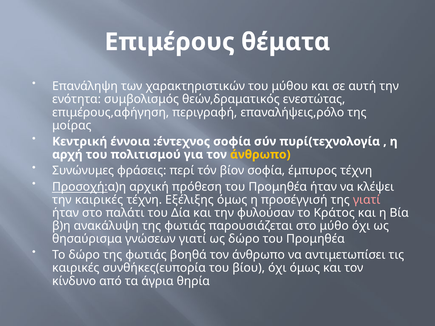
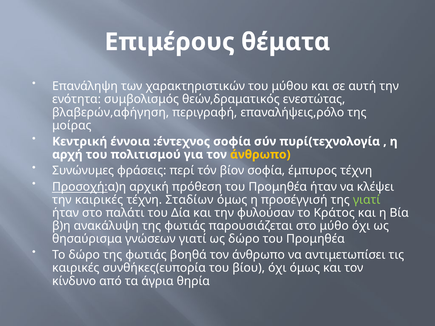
επιμέρους,αφήγηση: επιμέρους,αφήγηση -> βλαβερών,αφήγηση
Εξέλιξης: Εξέλιξης -> Σταδίων
γιατί at (367, 200) colour: pink -> light green
